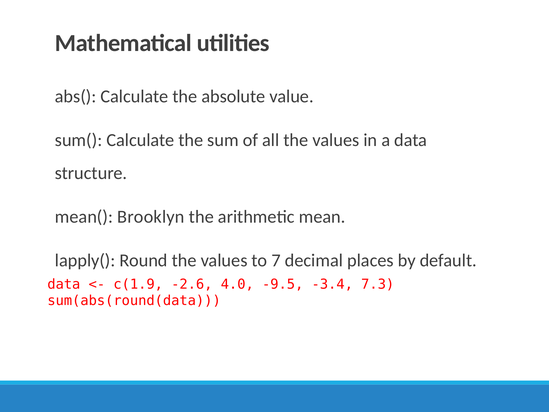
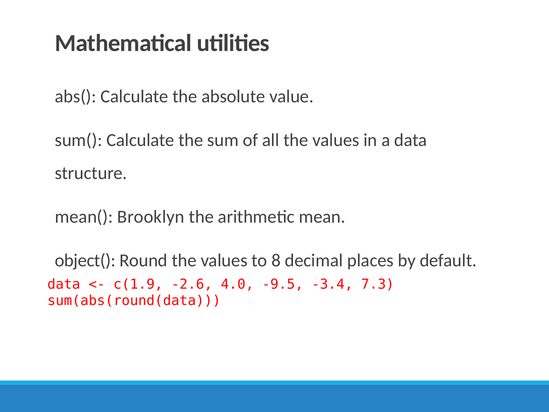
lapply(: lapply( -> object(
7: 7 -> 8
